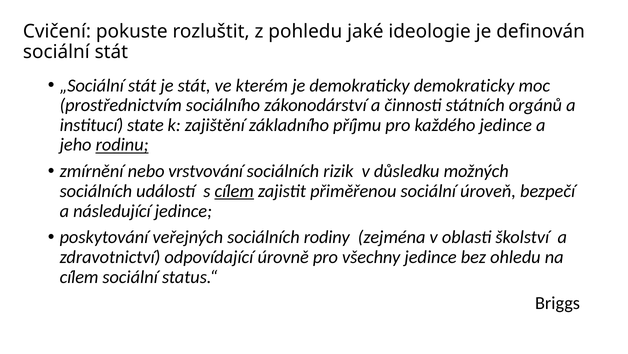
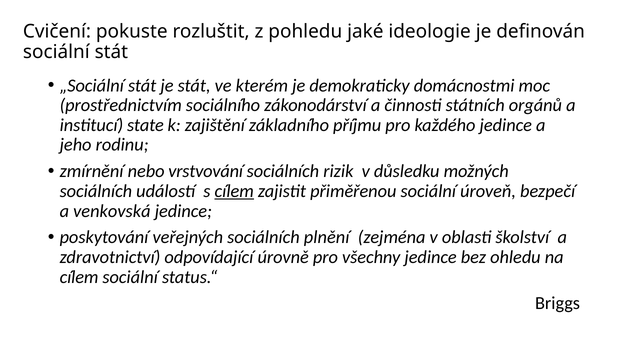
demokraticky demokraticky: demokraticky -> domácnostmi
rodinu underline: present -> none
následující: následující -> venkovská
rodiny: rodiny -> plnění
